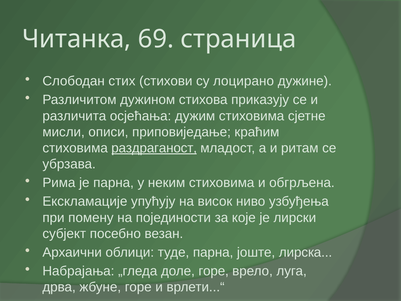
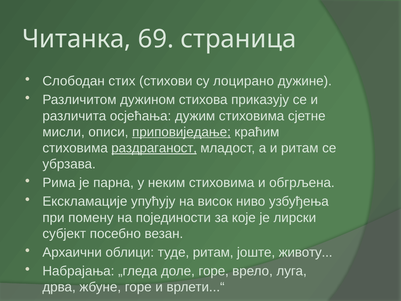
приповиједање underline: none -> present
туде парна: парна -> ритам
лирска: лирска -> животу
